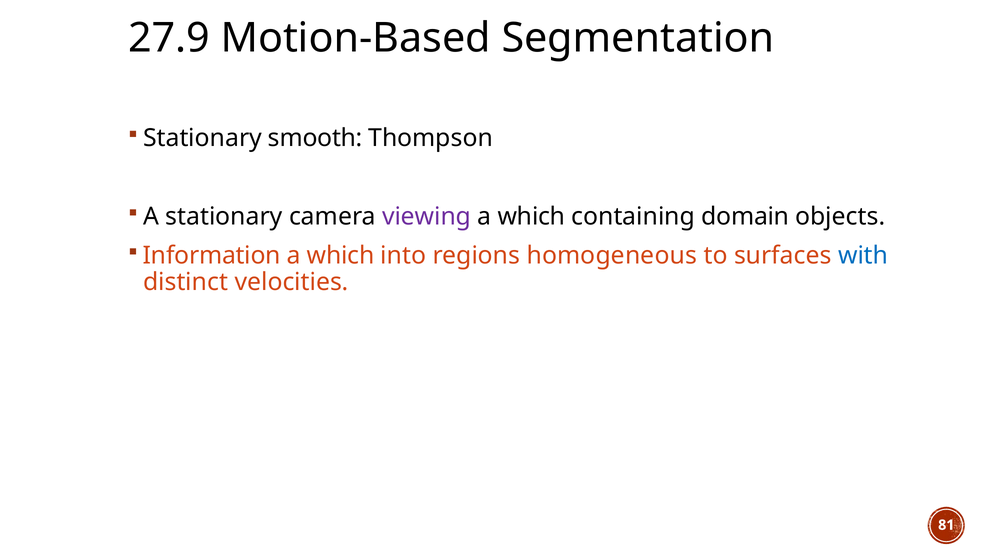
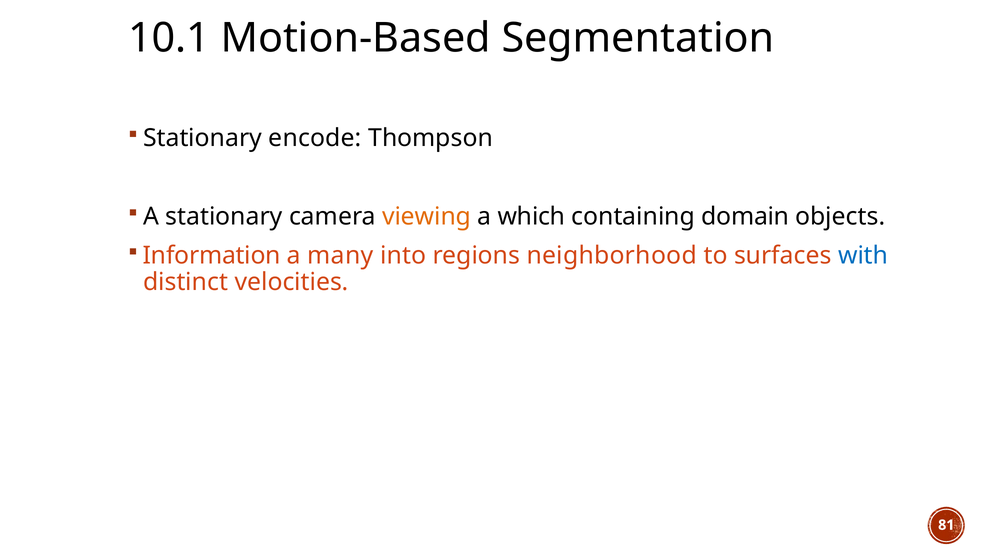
27.9: 27.9 -> 10.1
smooth: smooth -> encode
viewing colour: purple -> orange
which at (341, 255): which -> many
homogeneous: homogeneous -> neighborhood
